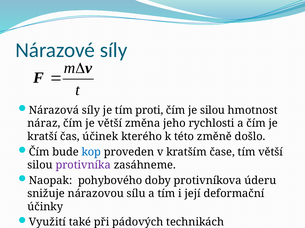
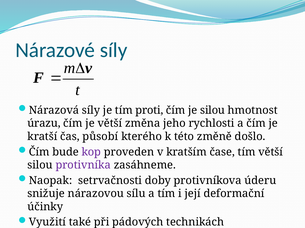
náraz: náraz -> úrazu
účinek: účinek -> působí
kop colour: blue -> purple
pohybového: pohybového -> setrvačnosti
